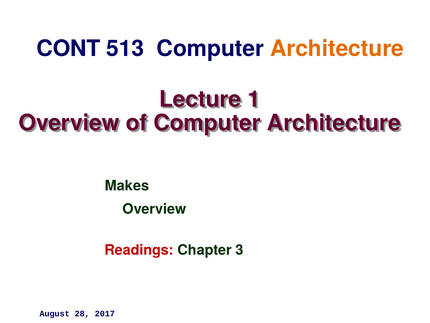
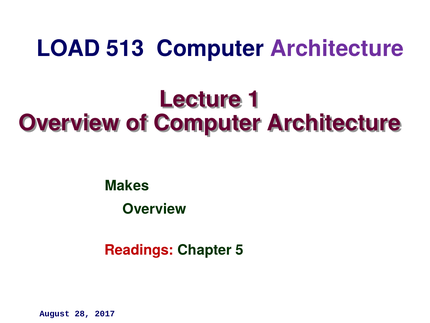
CONT: CONT -> LOAD
Architecture at (337, 48) colour: orange -> purple
3: 3 -> 5
